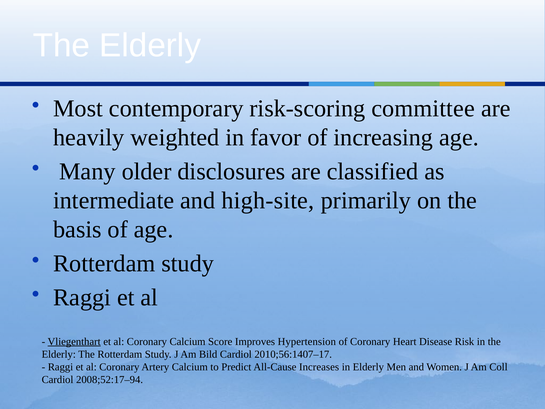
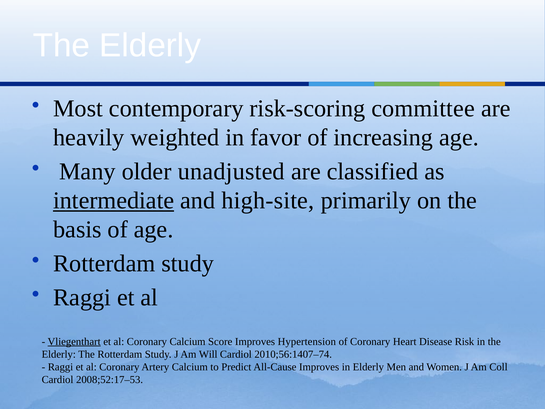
disclosures: disclosures -> unadjusted
intermediate underline: none -> present
Bild: Bild -> Will
2010;56:1407–17: 2010;56:1407–17 -> 2010;56:1407–74
All-Cause Increases: Increases -> Improves
2008;52:17–94: 2008;52:17–94 -> 2008;52:17–53
